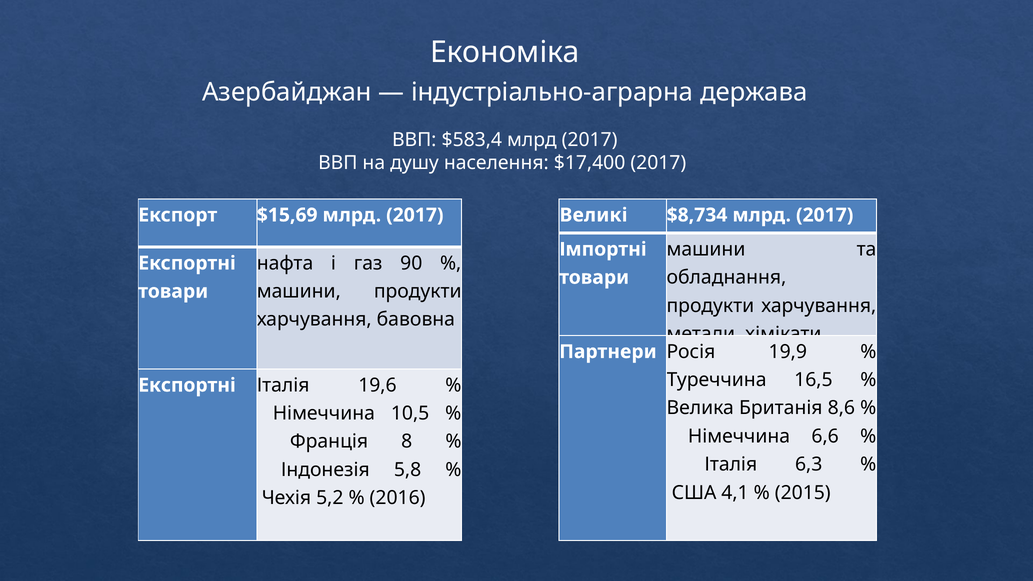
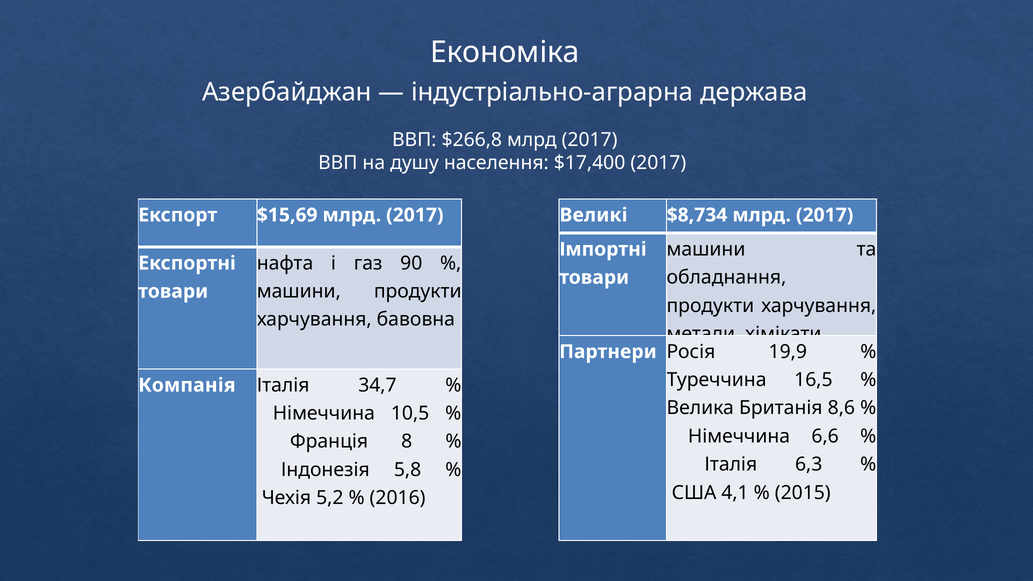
$583,4: $583,4 -> $266,8
Експортні at (187, 385): Експортні -> Компанія
19,6: 19,6 -> 34,7
